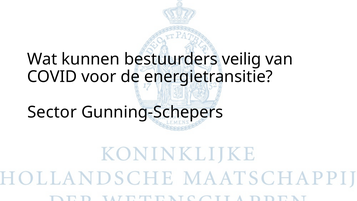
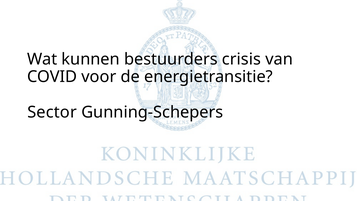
veilig: veilig -> crisis
